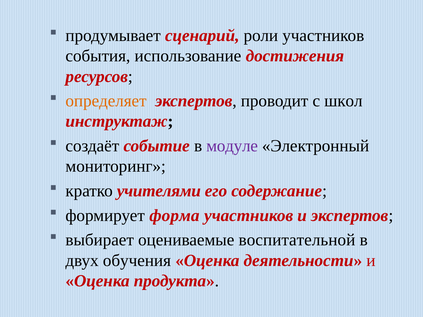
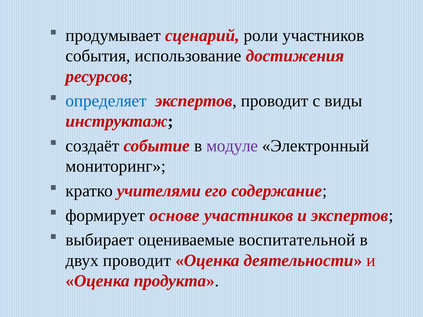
определяет colour: orange -> blue
школ: школ -> виды
форма: форма -> основе
двух обучения: обучения -> проводит
